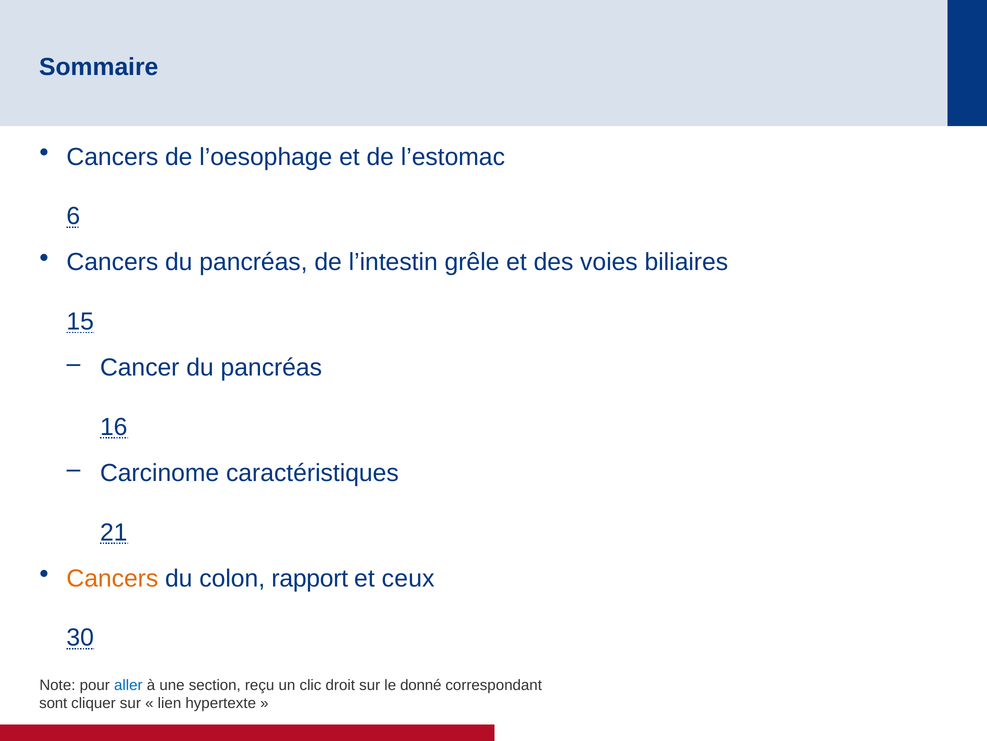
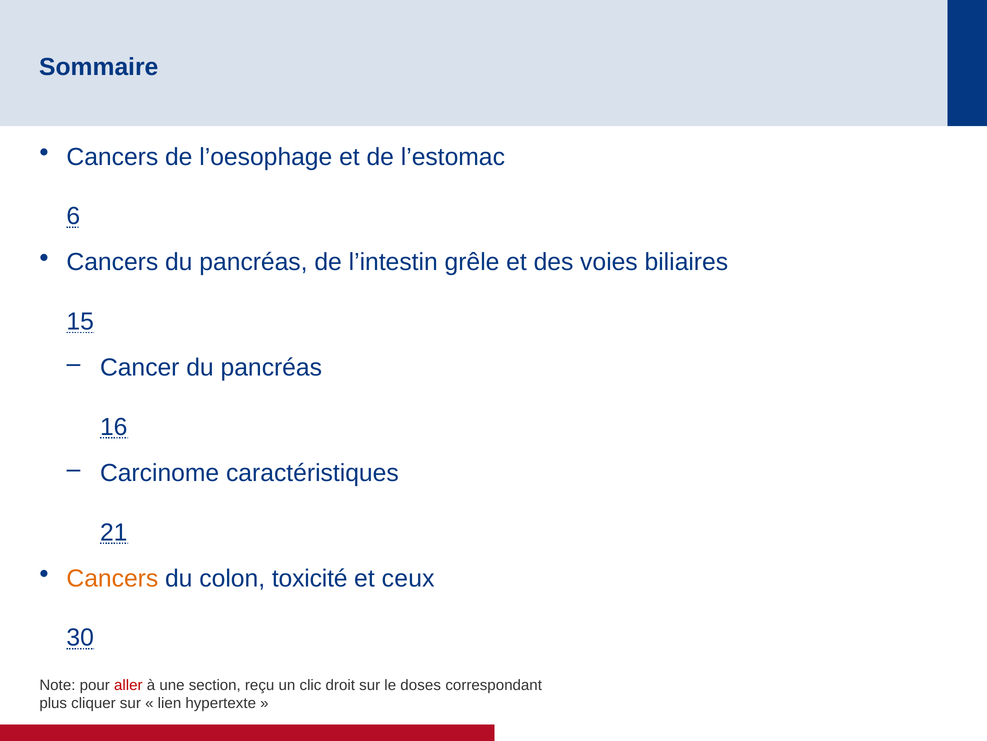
rapport: rapport -> toxicité
aller colour: blue -> red
donné: donné -> doses
sont: sont -> plus
